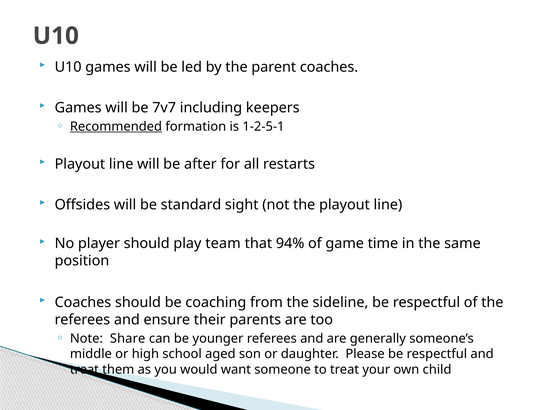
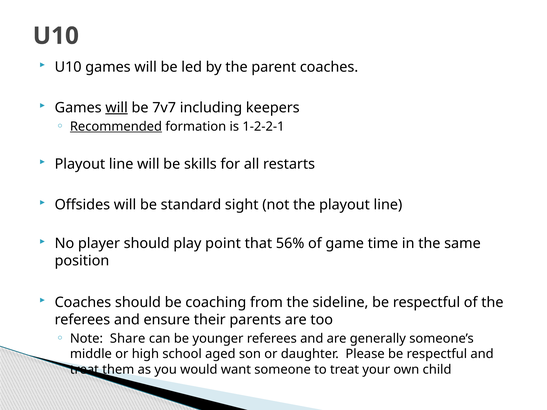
will at (117, 108) underline: none -> present
1-2-5-1: 1-2-5-1 -> 1-2-2-1
after: after -> skills
team: team -> point
94%: 94% -> 56%
